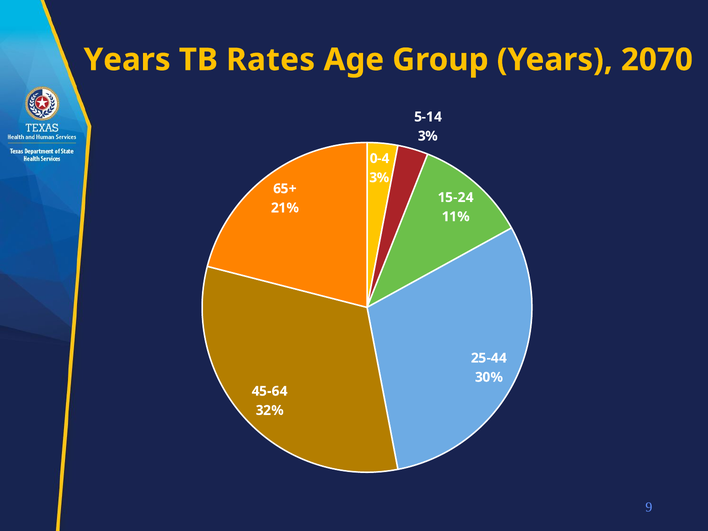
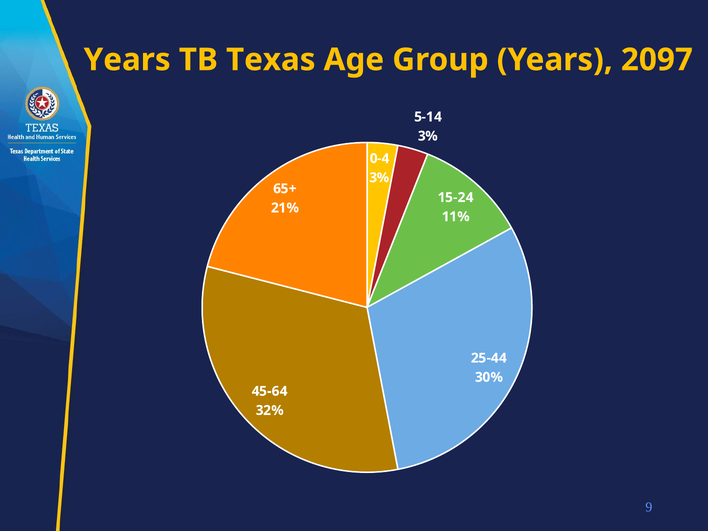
Rates: Rates -> Texas
2070: 2070 -> 2097
